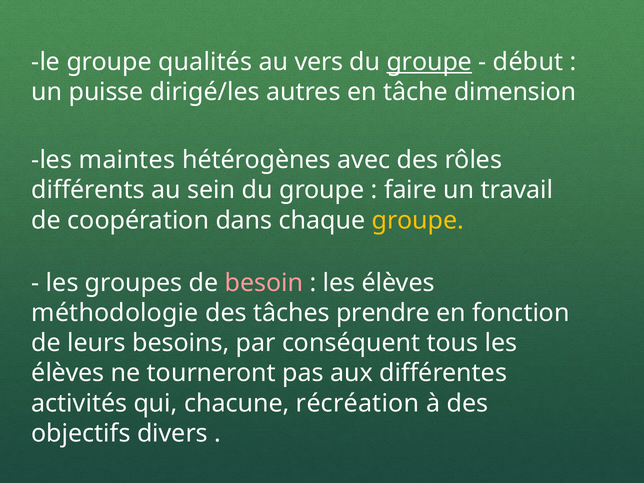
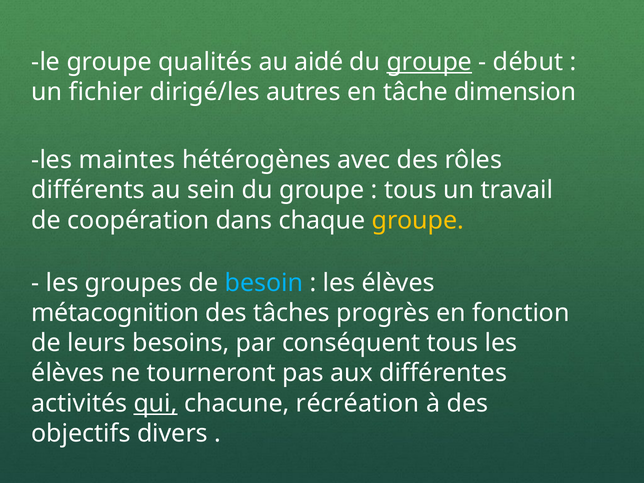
vers: vers -> aidé
puisse: puisse -> fichier
faire at (411, 190): faire -> tous
besoin colour: pink -> light blue
méthodologie: méthodologie -> métacognition
prendre: prendre -> progrès
qui underline: none -> present
